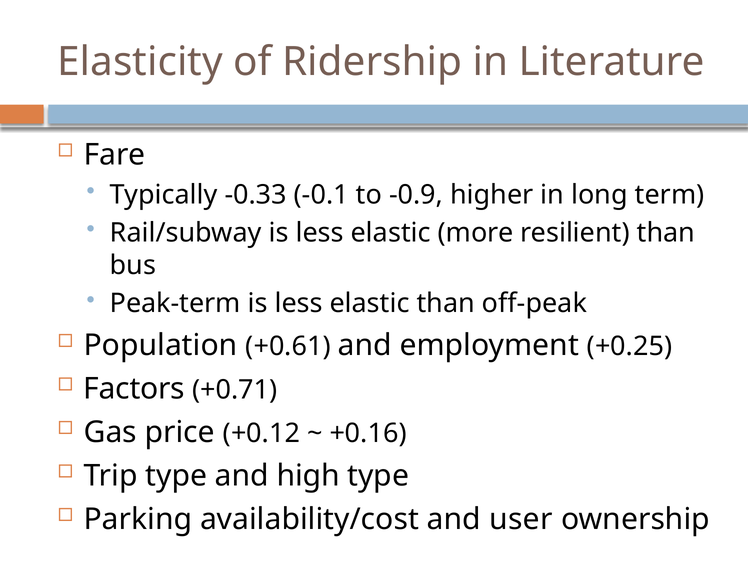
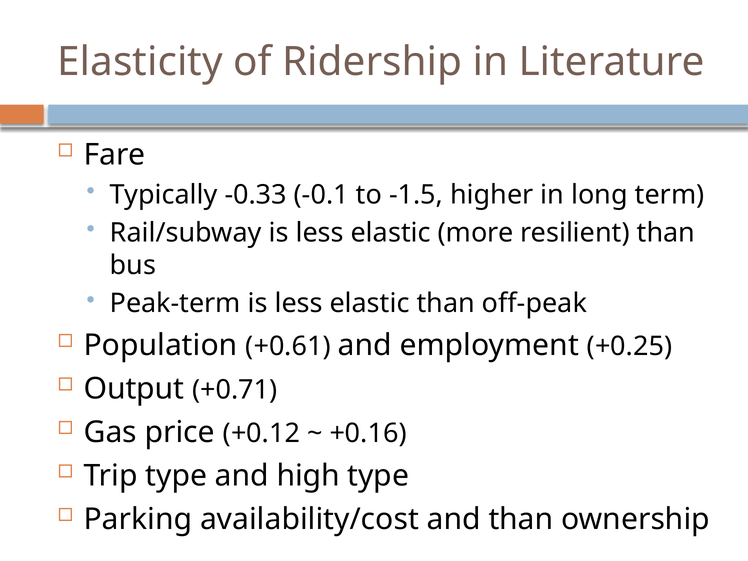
-0.9: -0.9 -> -1.5
Factors: Factors -> Output
and user: user -> than
